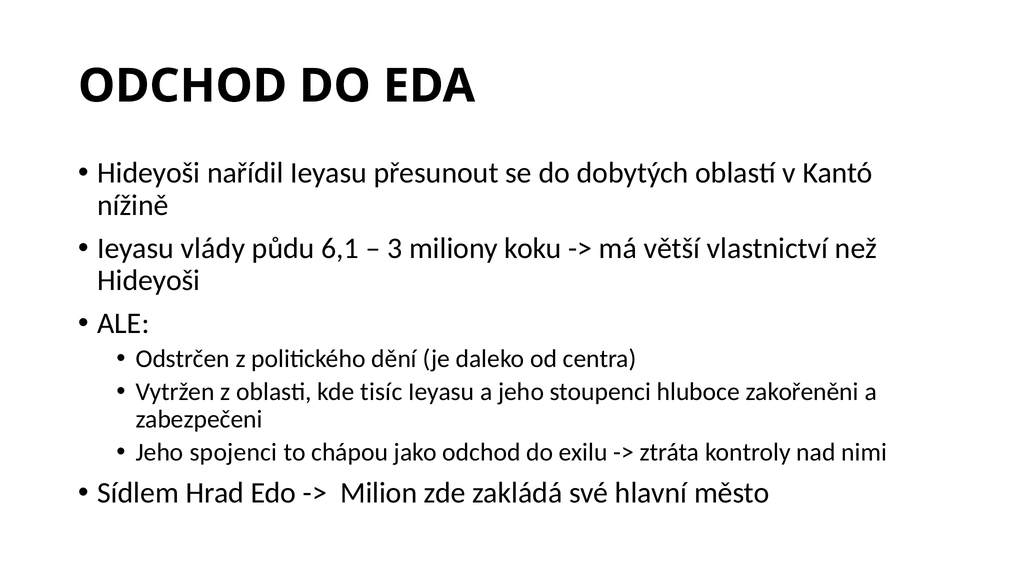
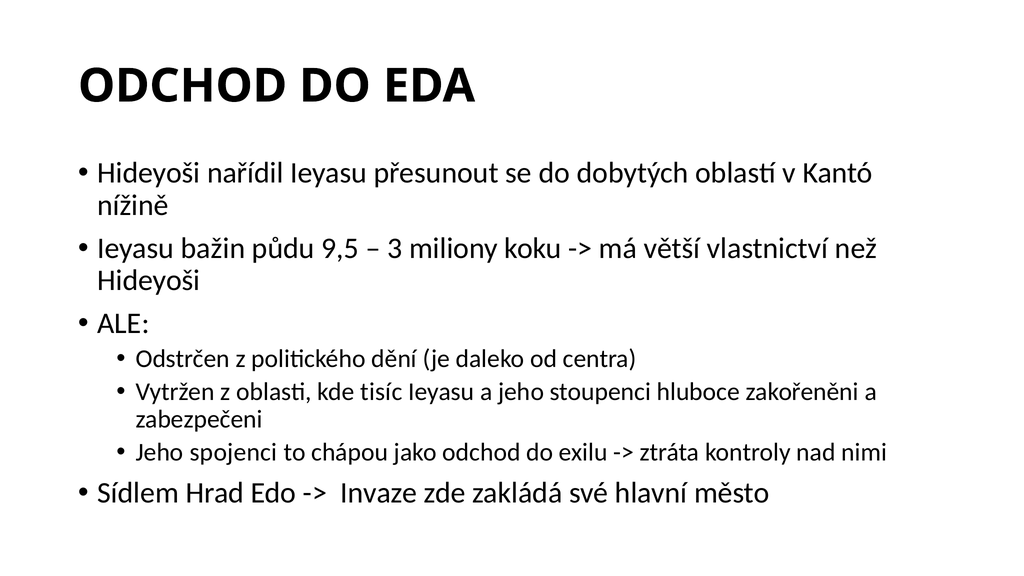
vlády: vlády -> bažin
6,1: 6,1 -> 9,5
Milion: Milion -> Invaze
